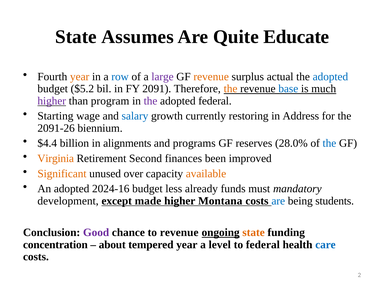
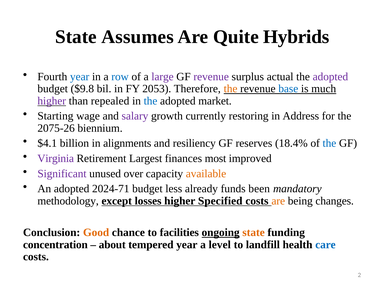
Educate: Educate -> Hybrids
year at (80, 77) colour: orange -> blue
revenue at (211, 77) colour: orange -> purple
adopted at (330, 77) colour: blue -> purple
$5.2: $5.2 -> $9.8
2091: 2091 -> 2053
program: program -> repealed
the at (151, 101) colour: purple -> blue
adopted federal: federal -> market
salary colour: blue -> purple
2091-26: 2091-26 -> 2075-26
$4.4: $4.4 -> $4.1
programs: programs -> resiliency
28.0%: 28.0% -> 18.4%
Virginia colour: orange -> purple
Second: Second -> Largest
been: been -> most
Significant colour: orange -> purple
2024-16: 2024-16 -> 2024-71
must: must -> been
development: development -> methodology
made: made -> losses
Montana: Montana -> Specified
are at (278, 201) colour: blue -> orange
students: students -> changes
Good colour: purple -> orange
to revenue: revenue -> facilities
to federal: federal -> landfill
